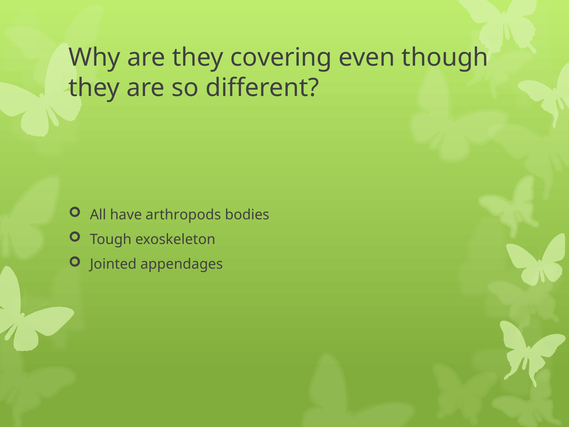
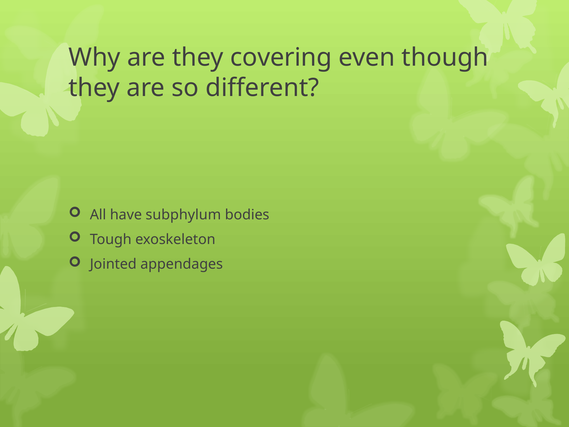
arthropods: arthropods -> subphylum
